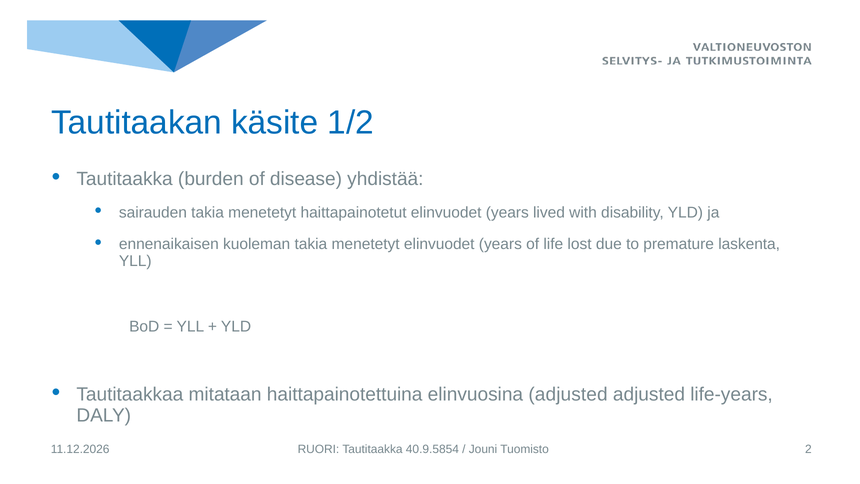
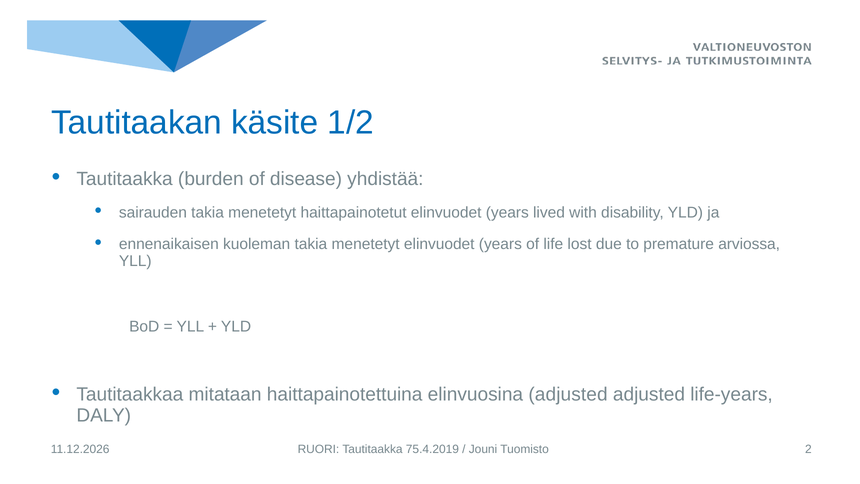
laskenta: laskenta -> arviossa
40.9.5854: 40.9.5854 -> 75.4.2019
